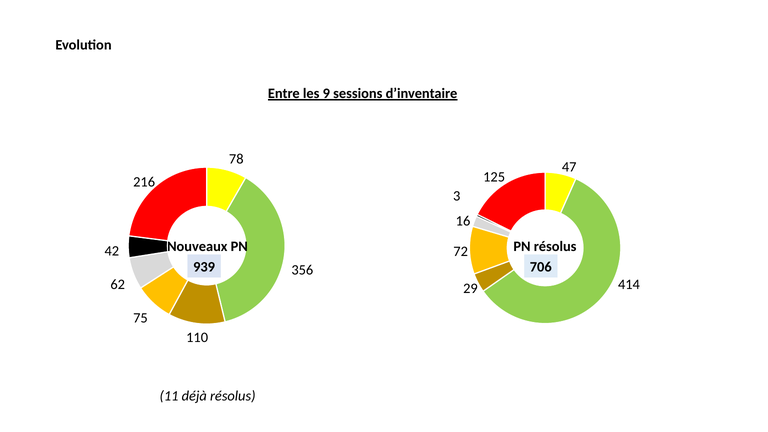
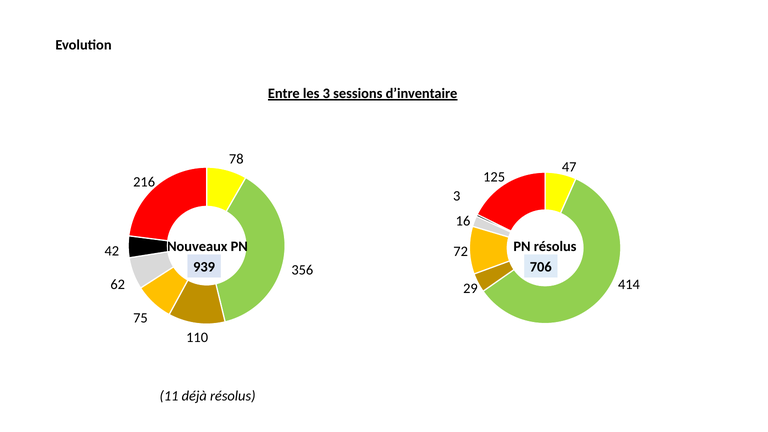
les 9: 9 -> 3
